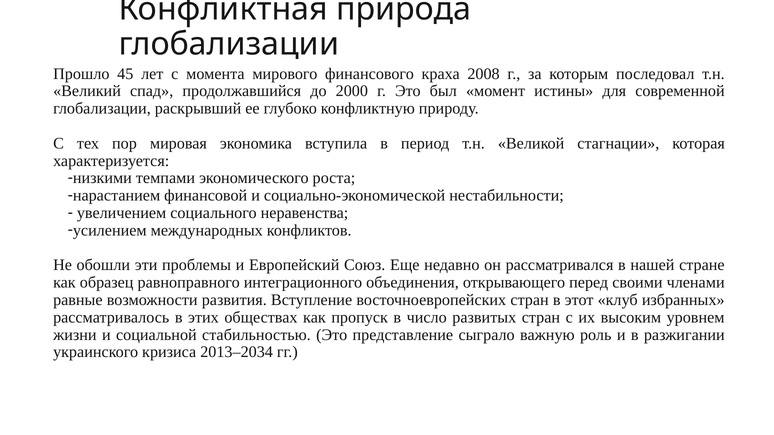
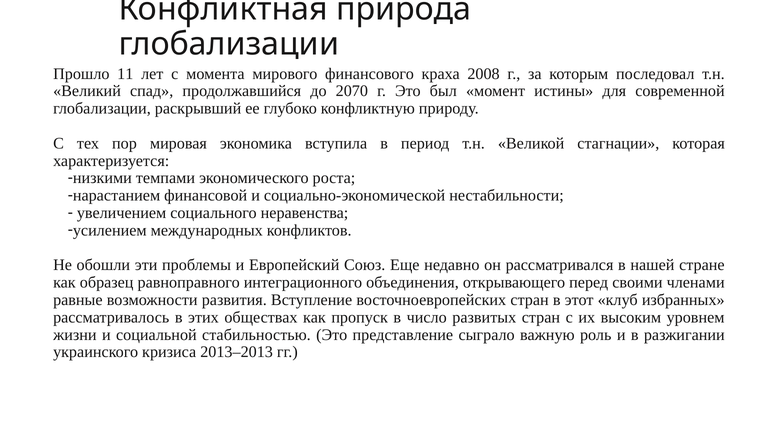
45: 45 -> 11
2000: 2000 -> 2070
2013–2034: 2013–2034 -> 2013–2013
